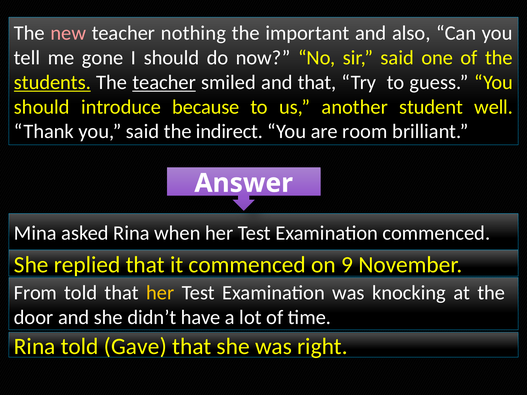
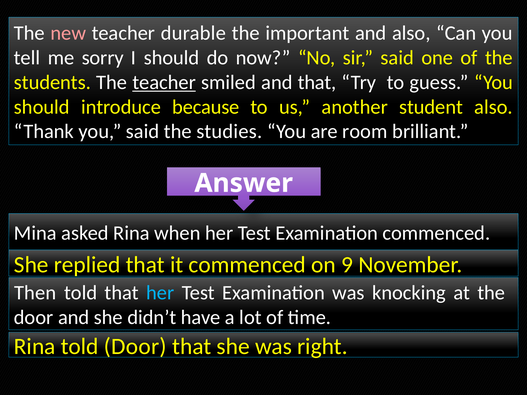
nothing: nothing -> durable
gone: gone -> sorry
students underline: present -> none
student well: well -> also
indirect: indirect -> studies
From: From -> Then
her at (160, 293) colour: yellow -> light blue
told Gave: Gave -> Door
